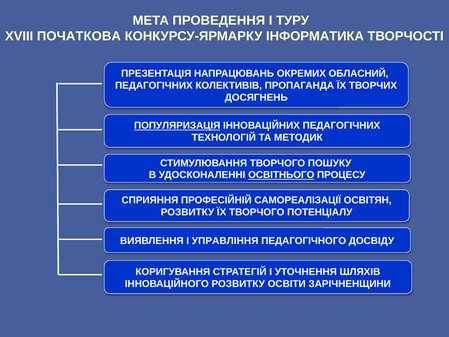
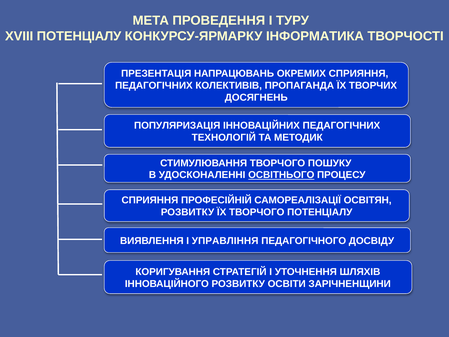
ХVIII ПОЧАТКОВА: ПОЧАТКОВА -> ПОТЕНЦІАЛУ
ОКРЕМИХ ОБЛАСНИЙ: ОБЛАСНИЙ -> СПРИЯННЯ
ПОПУЛЯРИЗАЦІЯ underline: present -> none
